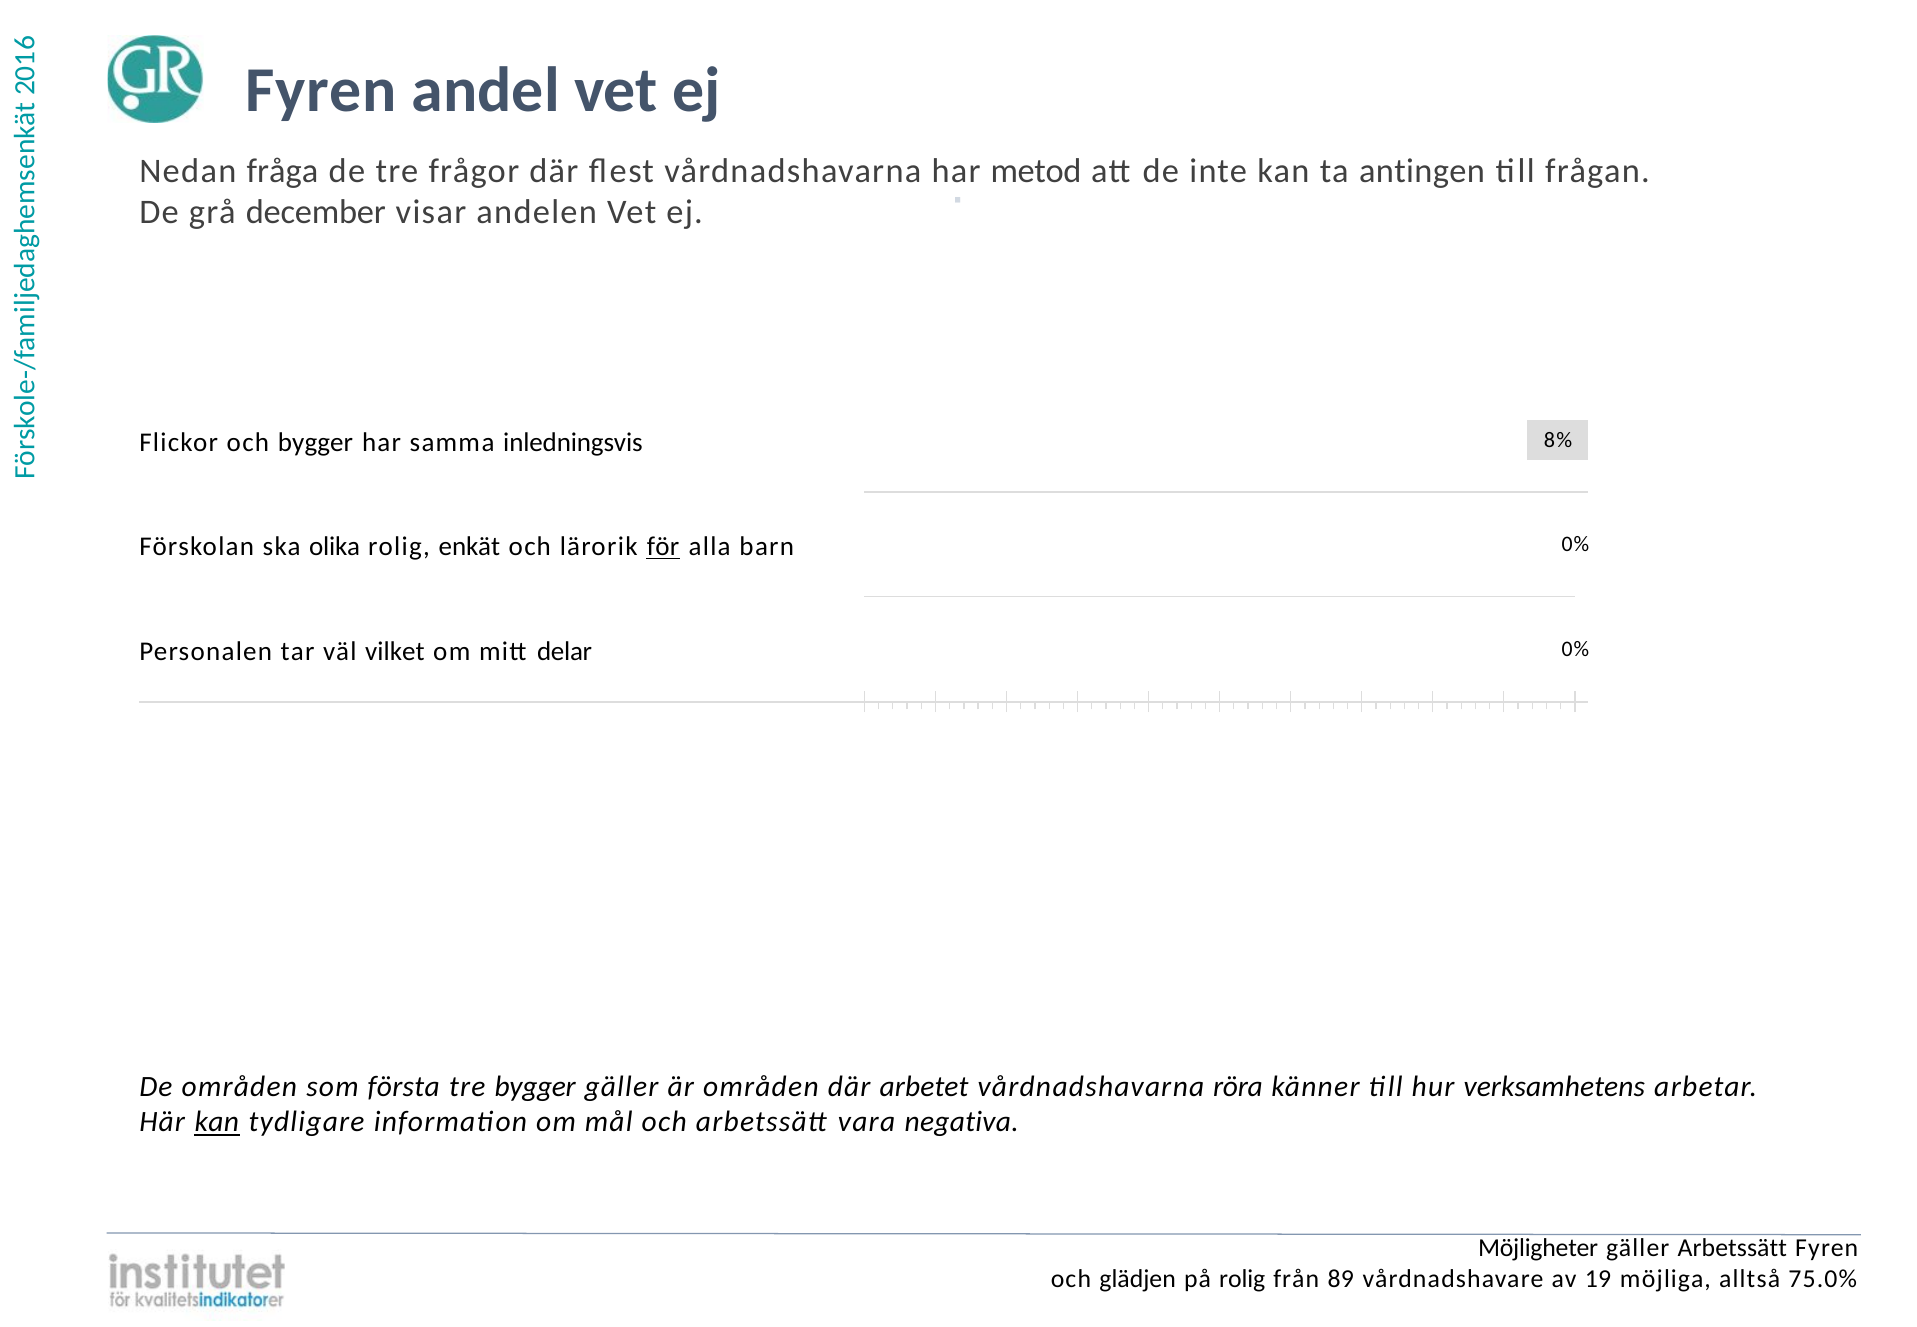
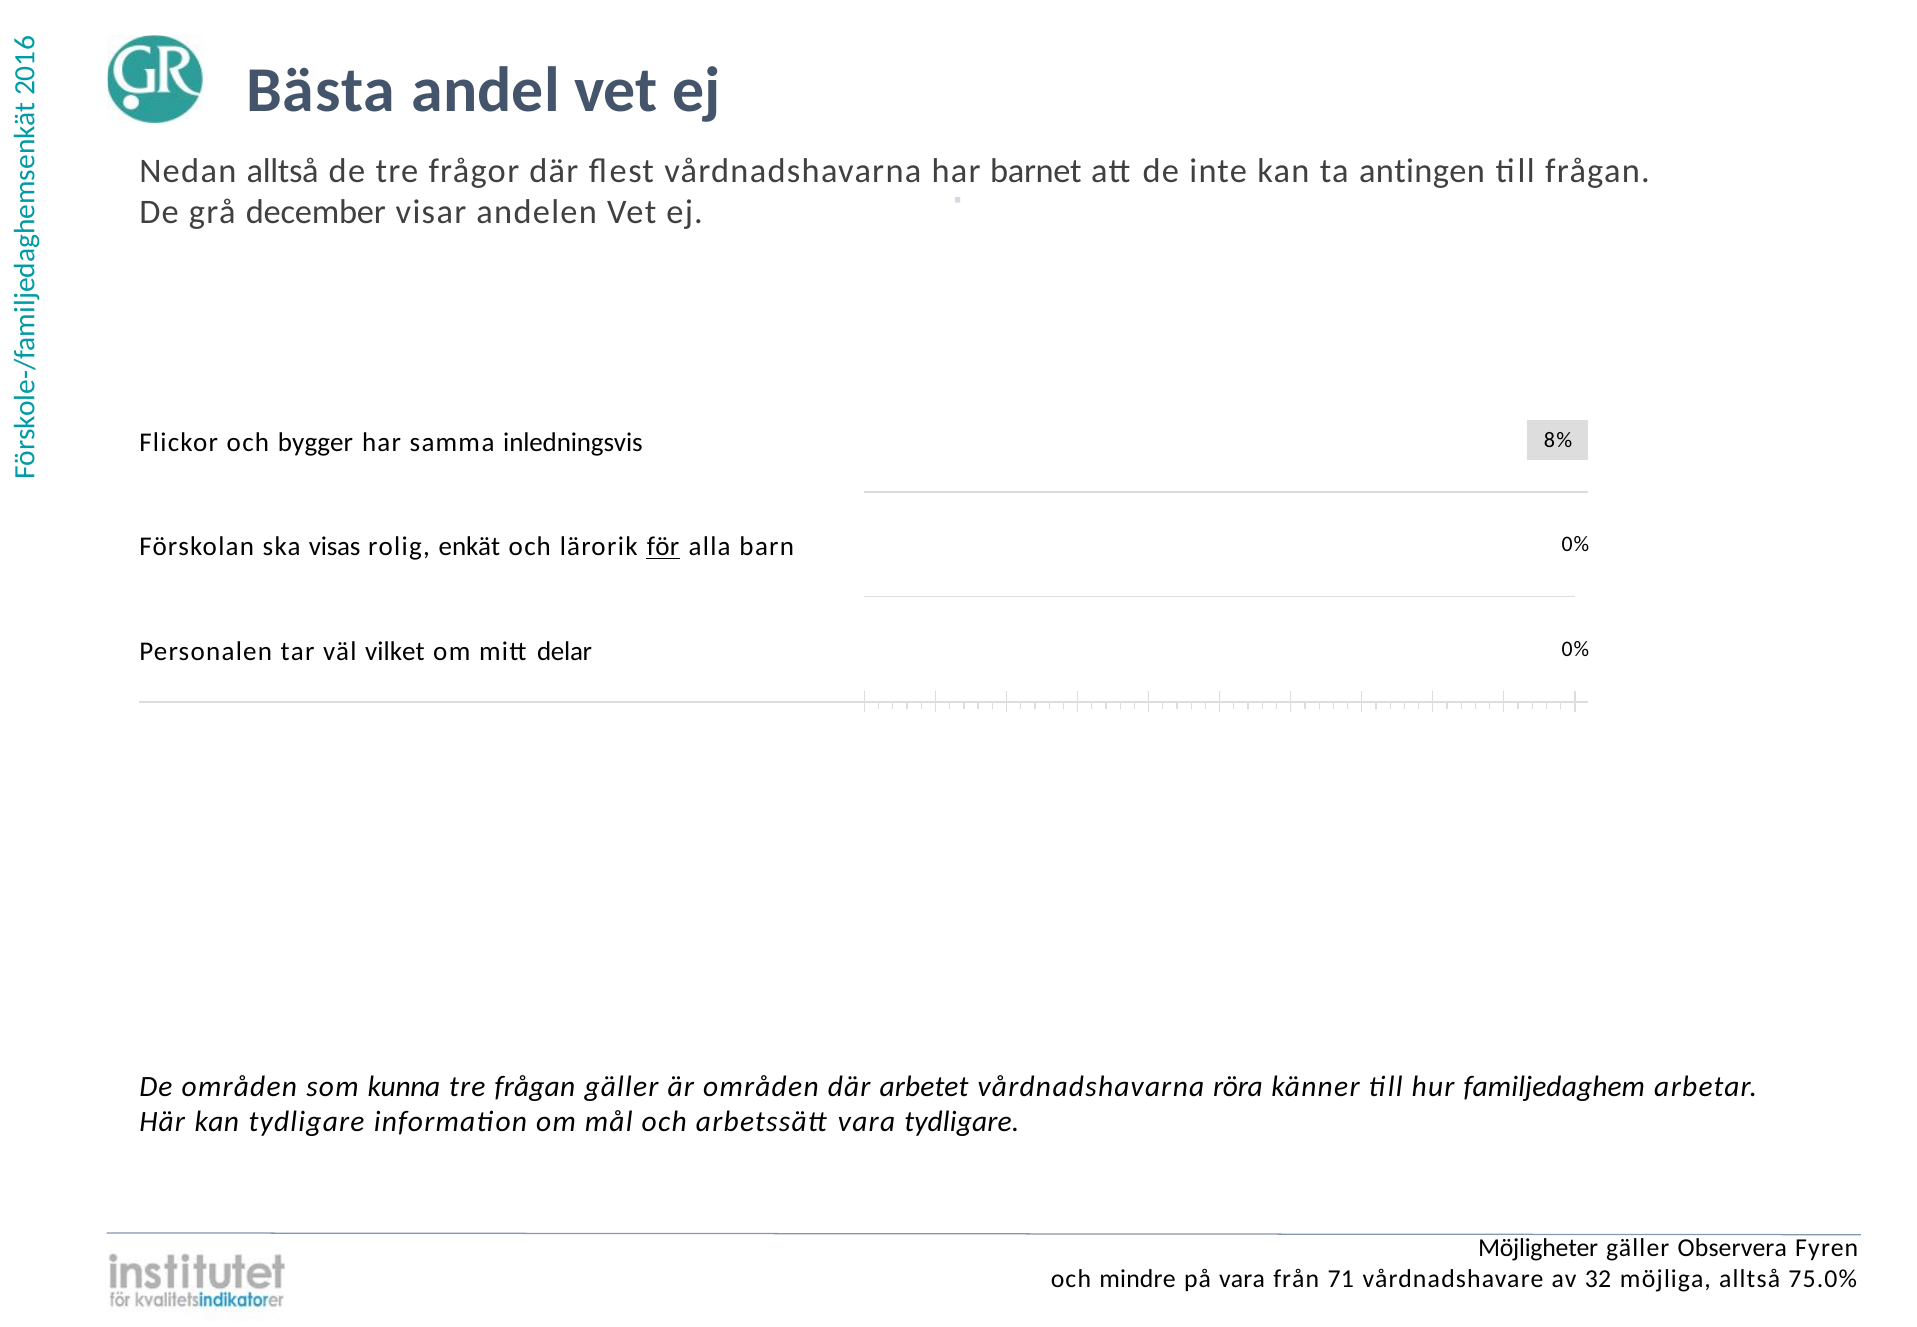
Fyren at (321, 90): Fyren -> Bästa
Nedan fråga: fråga -> alltså
metod: metod -> barnet
olika: olika -> visas
första: första -> kunna
tre bygger: bygger -> frågan
verksamhetens: verksamhetens -> familjedaghem
kan at (217, 1122) underline: present -> none
vara negativa: negativa -> tydligare
gäller Arbetssätt: Arbetssätt -> Observera
glädjen: glädjen -> mindre
på rolig: rolig -> vara
89: 89 -> 71
19: 19 -> 32
